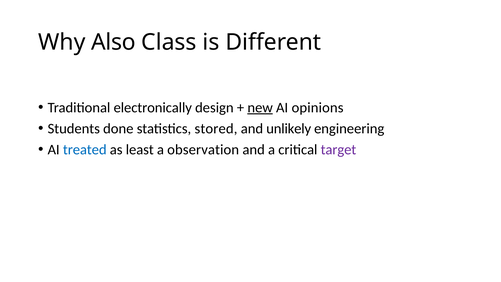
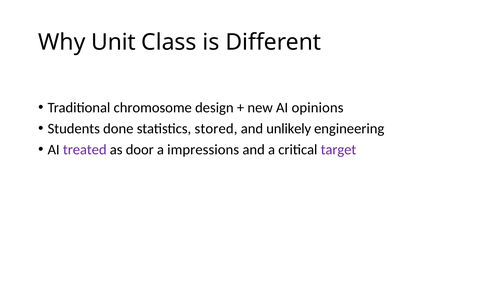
Also: Also -> Unit
electronically: electronically -> chromosome
new underline: present -> none
treated colour: blue -> purple
least: least -> door
observation: observation -> impressions
